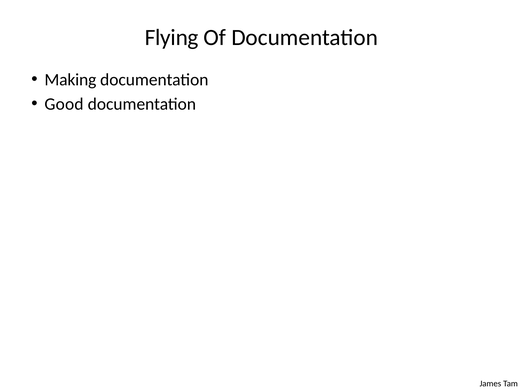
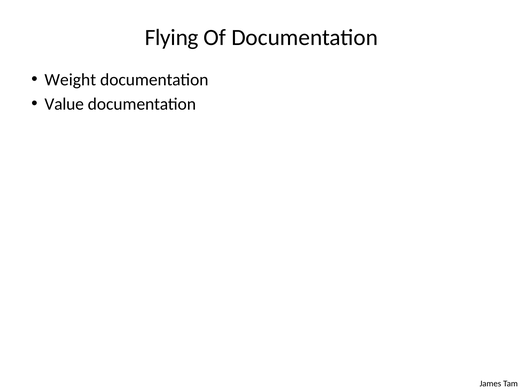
Making: Making -> Weight
Good: Good -> Value
